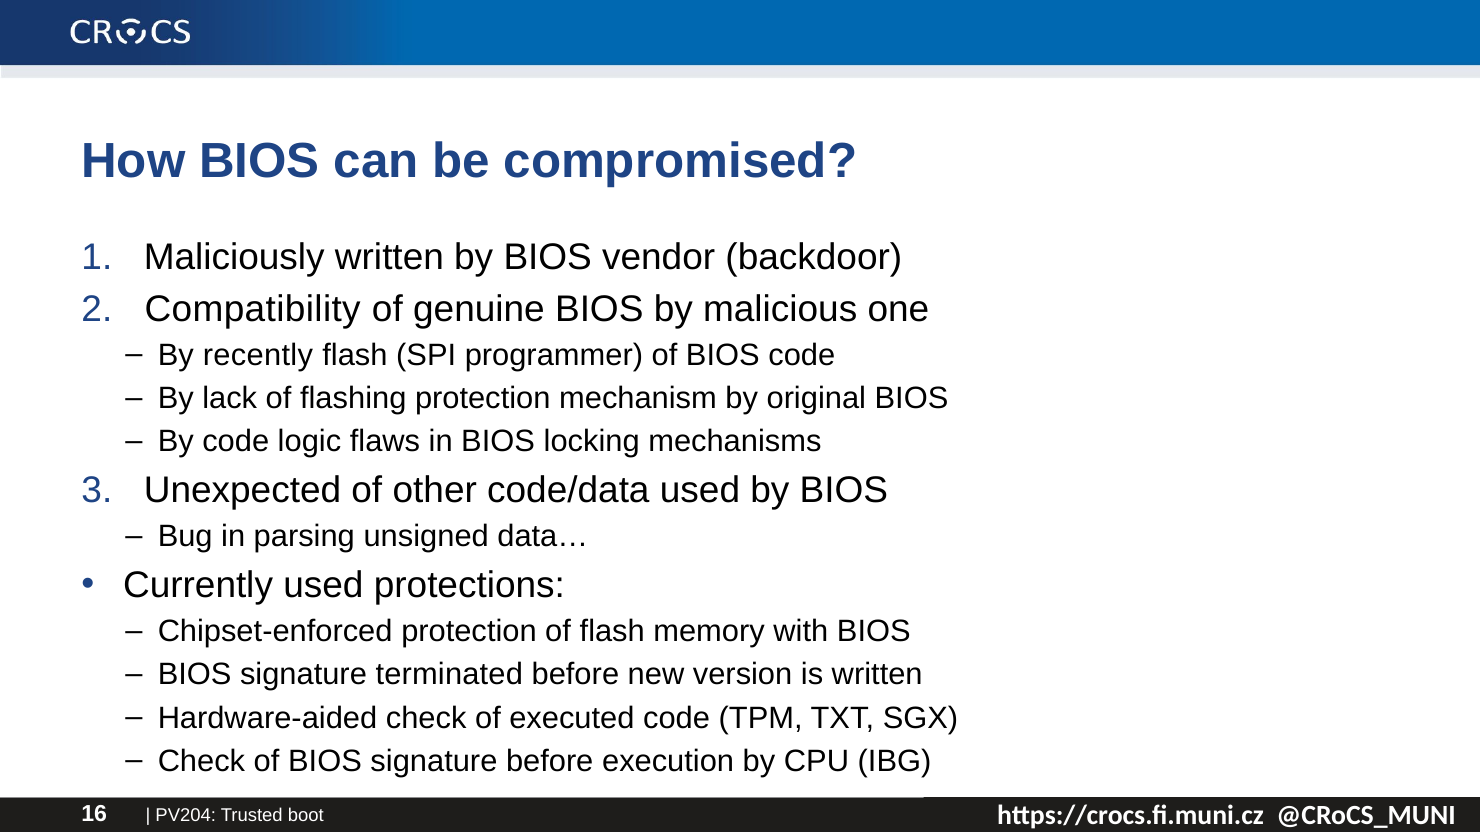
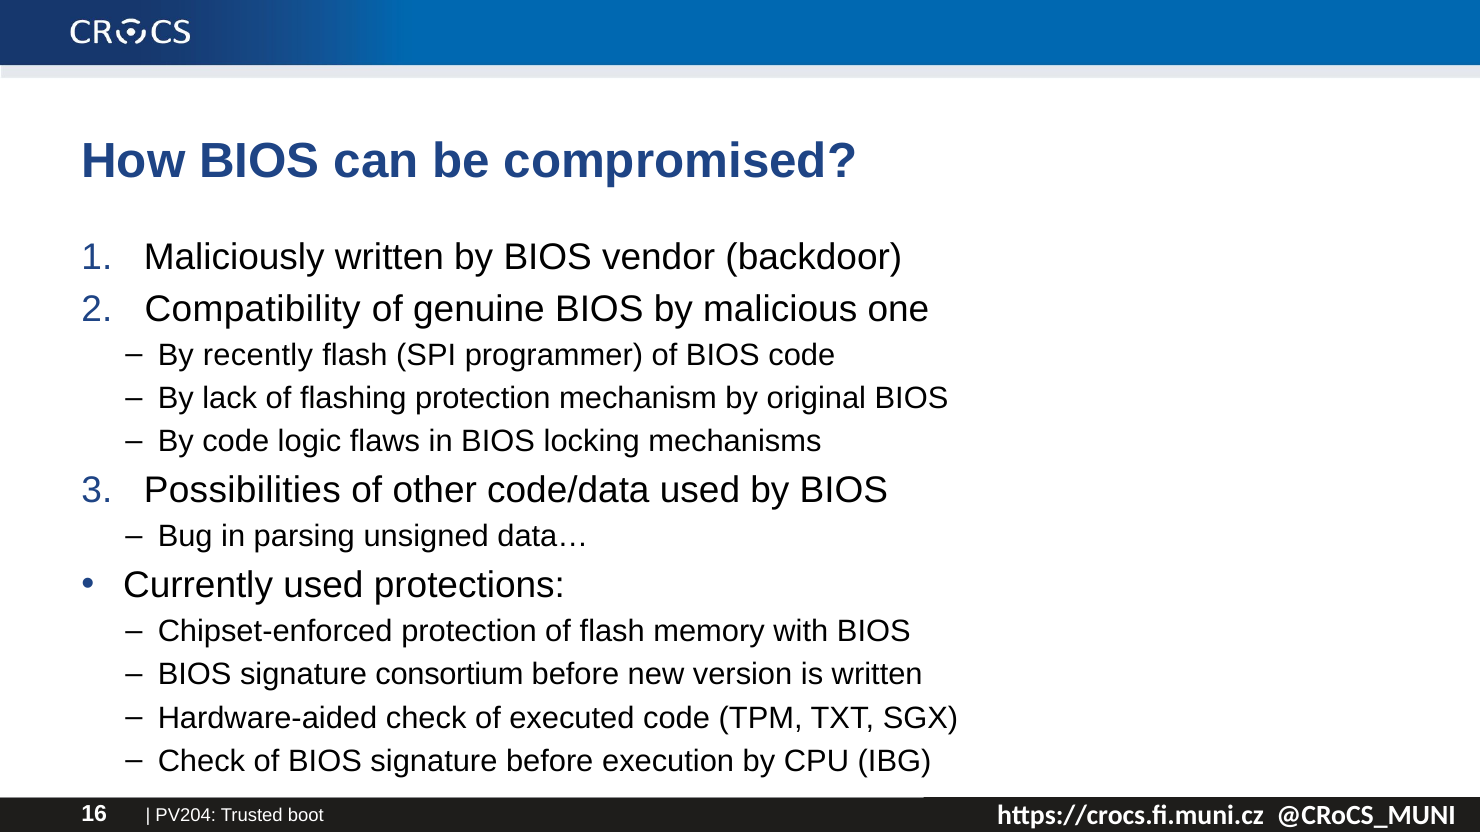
Unexpected: Unexpected -> Possibilities
terminated: terminated -> consortium
